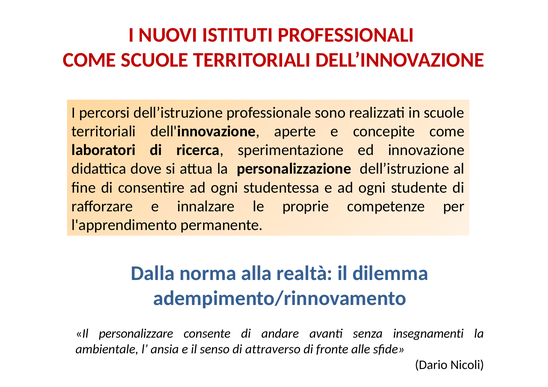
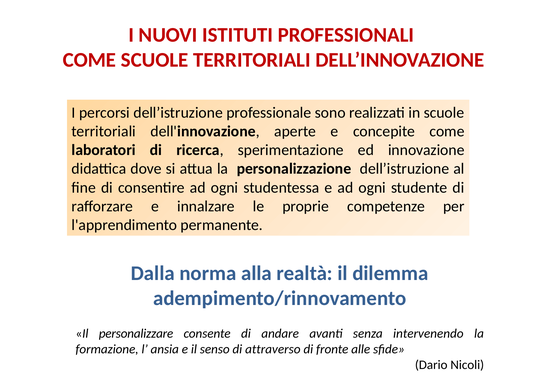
insegnamenti: insegnamenti -> intervenendo
ambientale: ambientale -> formazione
